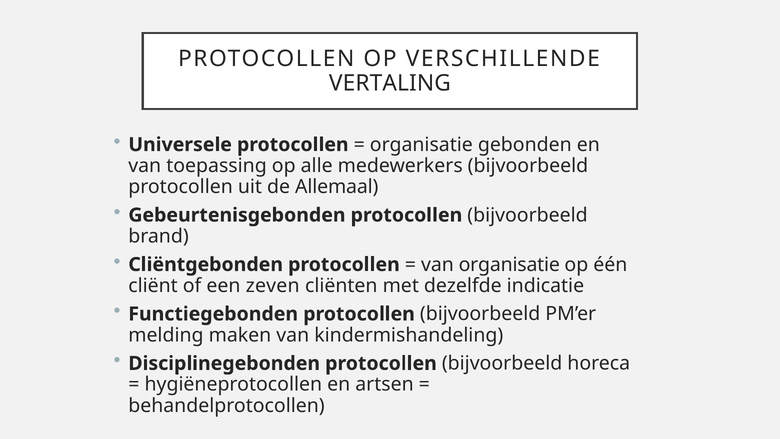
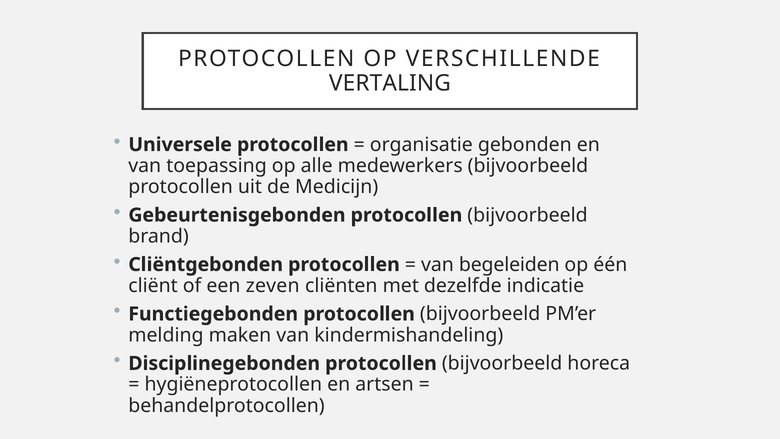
Allemaal: Allemaal -> Medicijn
van organisatie: organisatie -> begeleiden
